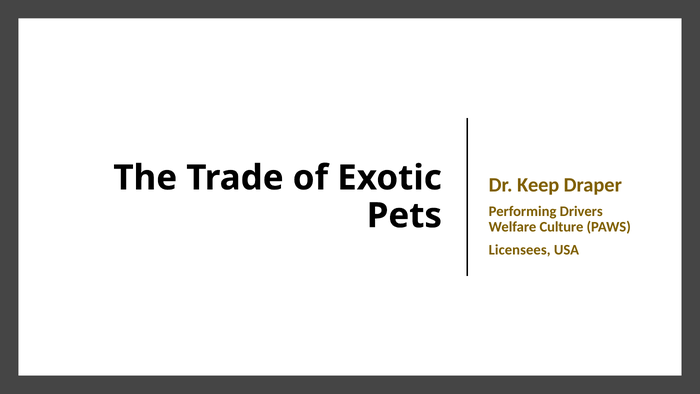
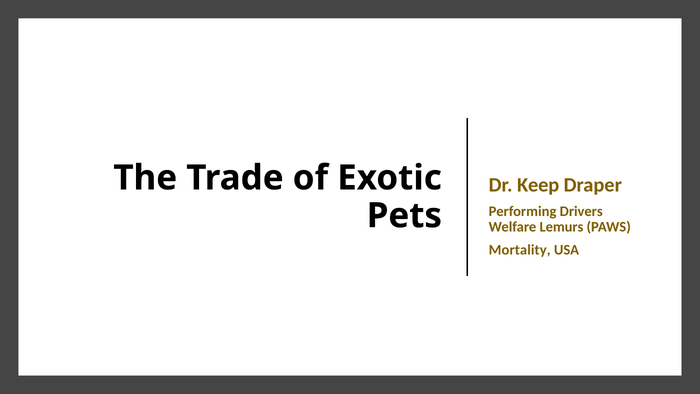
Culture: Culture -> Lemurs
Licensees: Licensees -> Mortality
